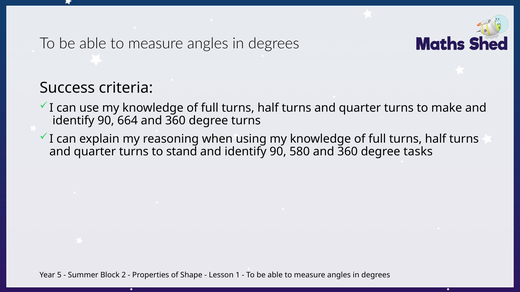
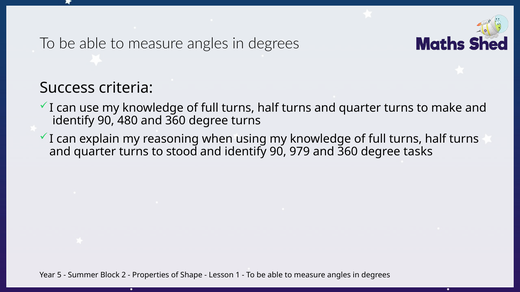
664: 664 -> 480
stand: stand -> stood
580: 580 -> 979
